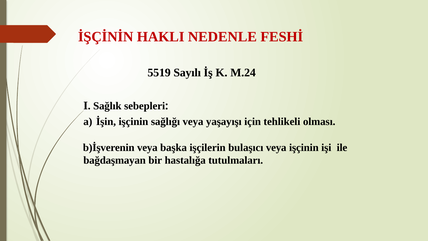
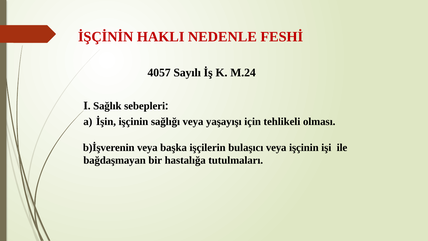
5519: 5519 -> 4057
